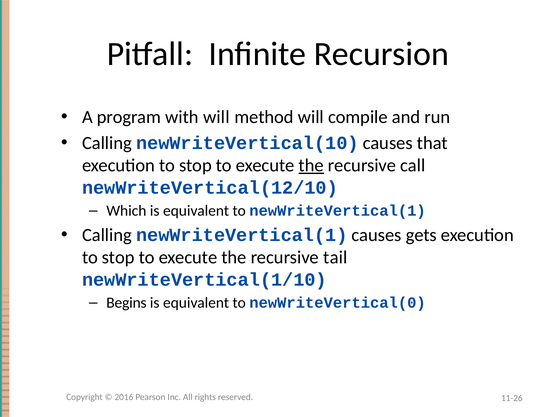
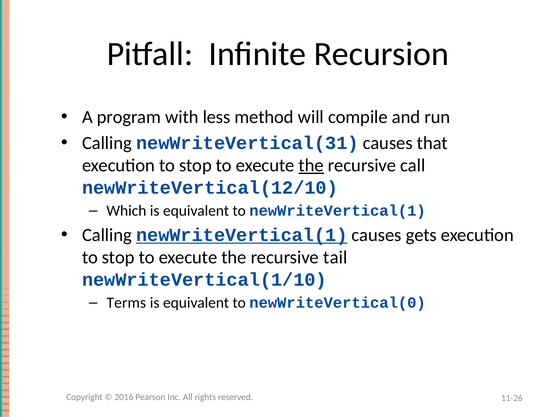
with will: will -> less
newWriteVertical(10: newWriteVertical(10 -> newWriteVertical(31
newWriteVertical(1 at (242, 235) underline: none -> present
Begins: Begins -> Terms
